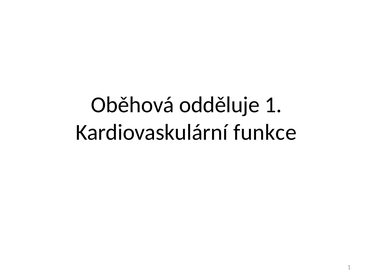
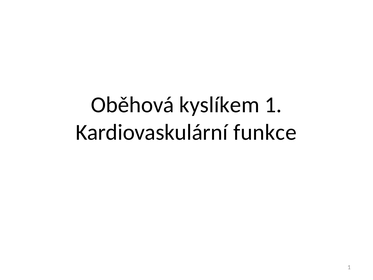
odděluje: odděluje -> kyslíkem
